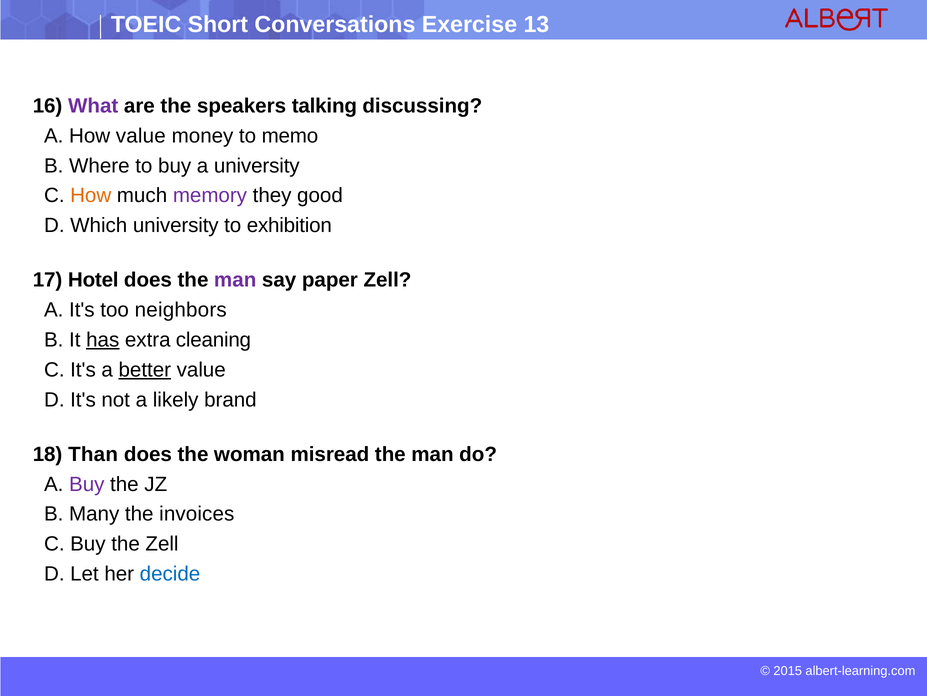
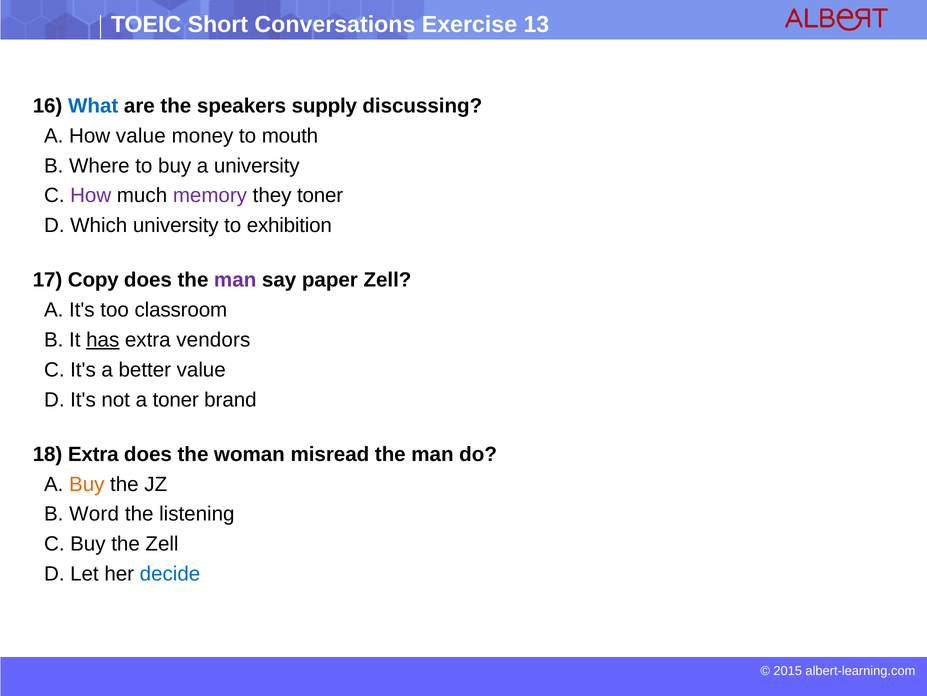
What colour: purple -> blue
talking: talking -> supply
memo: memo -> mouth
How at (91, 195) colour: orange -> purple
they good: good -> toner
Hotel: Hotel -> Copy
neighbors: neighbors -> classroom
cleaning: cleaning -> vendors
better underline: present -> none
a likely: likely -> toner
18 Than: Than -> Extra
Buy at (87, 484) colour: purple -> orange
Many: Many -> Word
invoices: invoices -> listening
